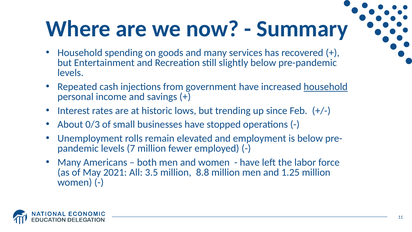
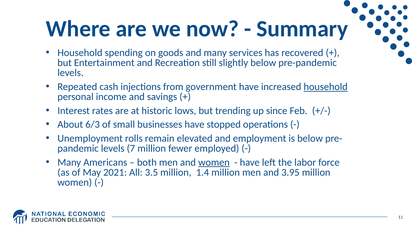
0/3: 0/3 -> 6/3
women at (214, 162) underline: none -> present
8.8: 8.8 -> 1.4
1.25: 1.25 -> 3.95
